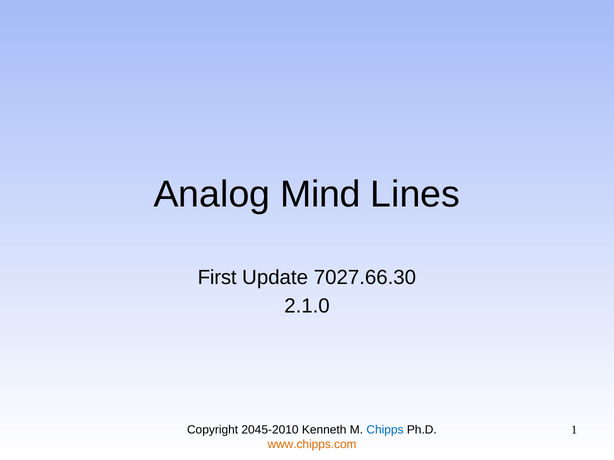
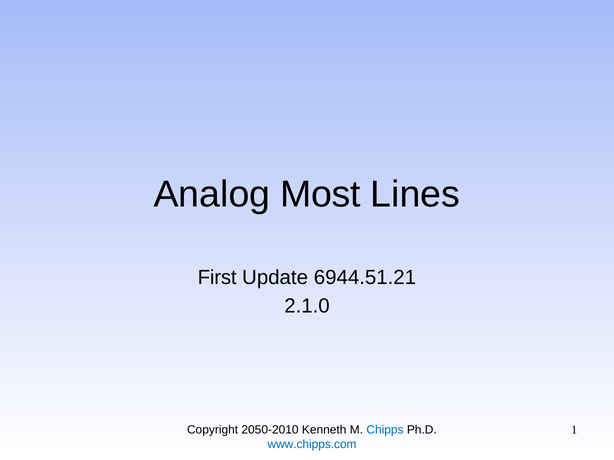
Mind: Mind -> Most
7027.66.30: 7027.66.30 -> 6944.51.21
2045-2010: 2045-2010 -> 2050-2010
www.chipps.com colour: orange -> blue
